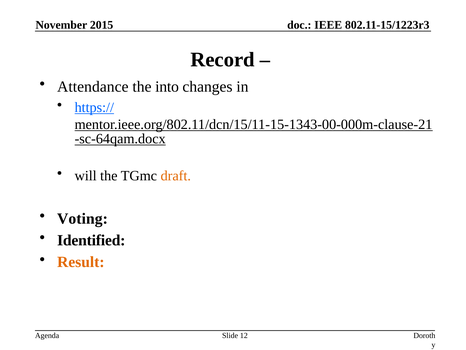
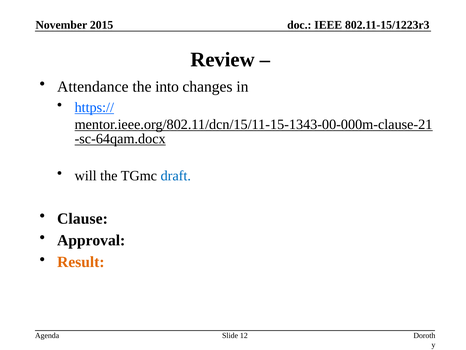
Record: Record -> Review
draft colour: orange -> blue
Voting: Voting -> Clause
Identified: Identified -> Approval
